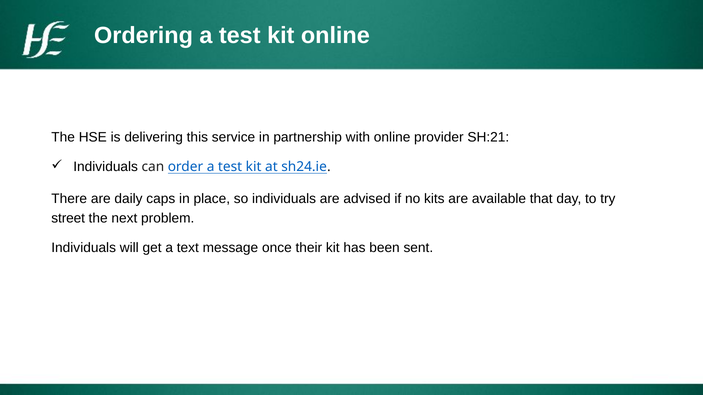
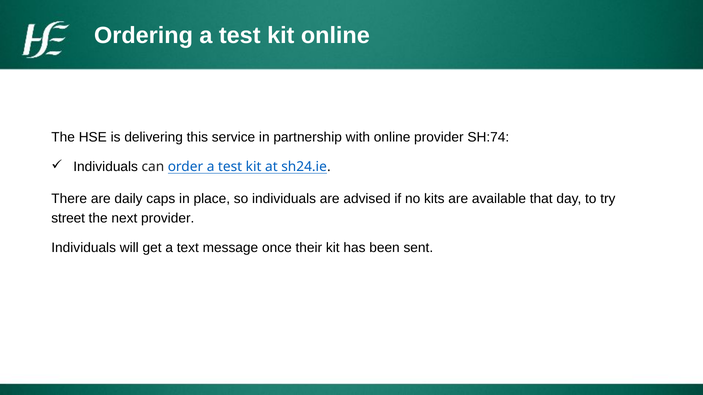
SH:21: SH:21 -> SH:74
next problem: problem -> provider
